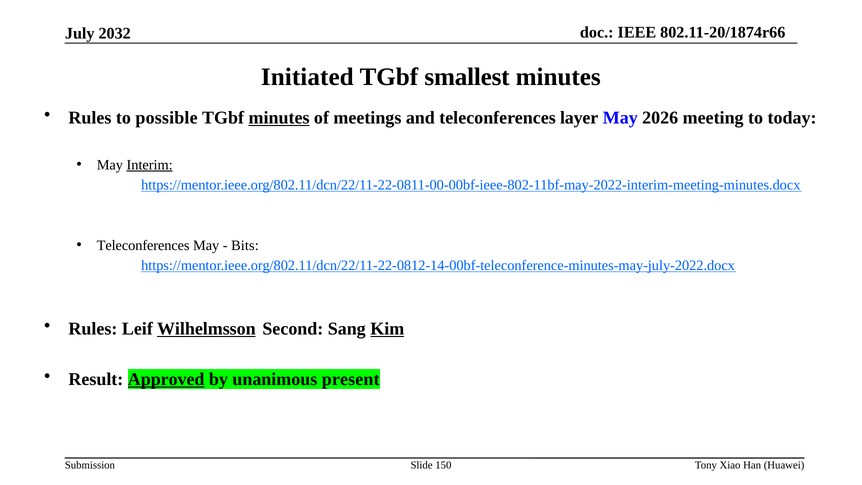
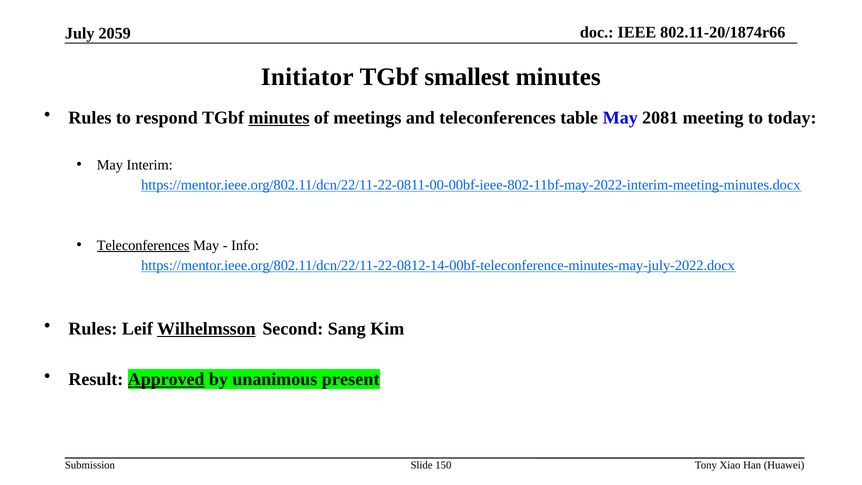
2032: 2032 -> 2059
Initiated: Initiated -> Initiator
possible: possible -> respond
layer: layer -> table
2026: 2026 -> 2081
Interim underline: present -> none
Teleconferences at (143, 245) underline: none -> present
Bits: Bits -> Info
Kim underline: present -> none
